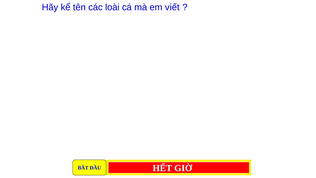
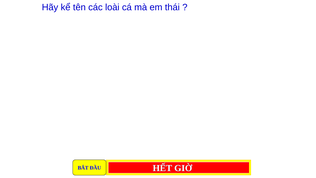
viết: viết -> thái
